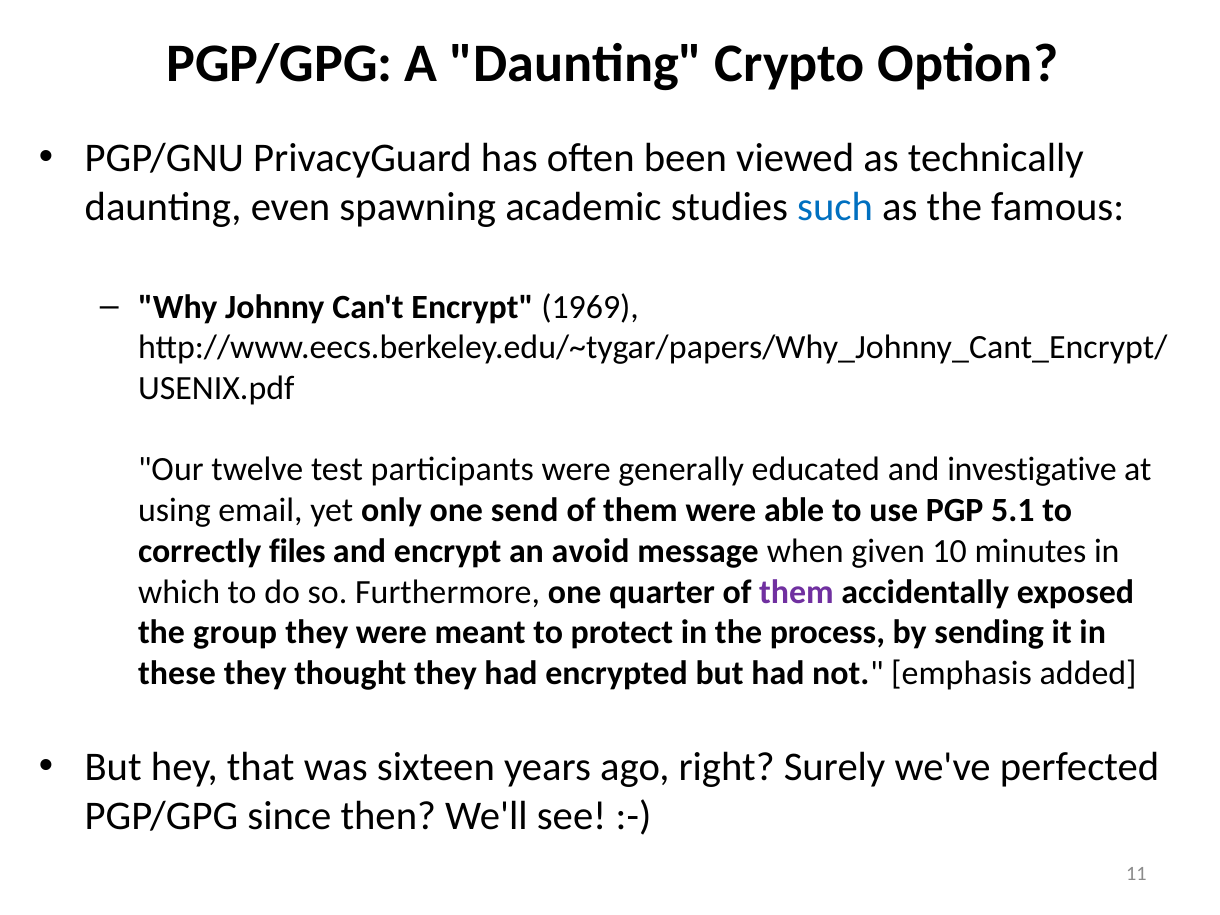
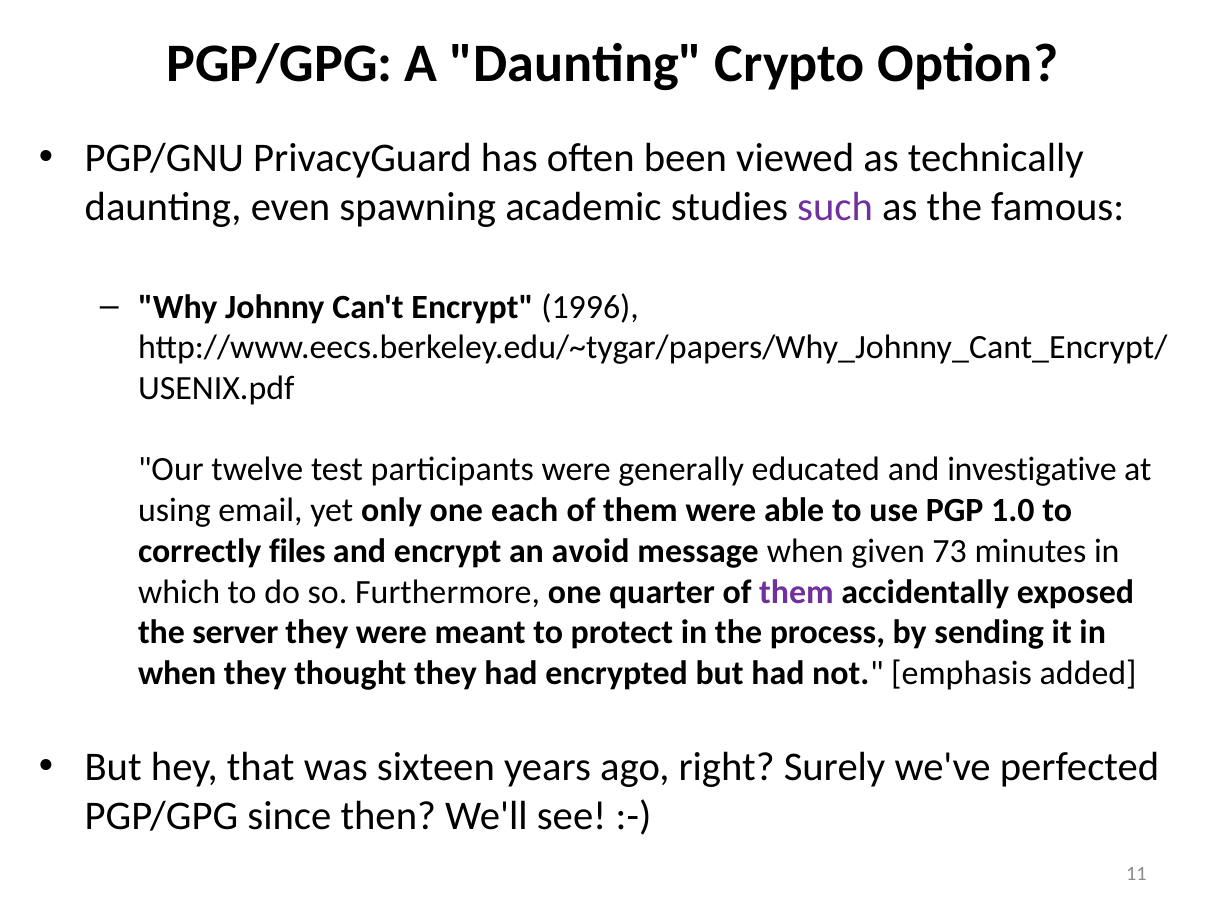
such colour: blue -> purple
1969: 1969 -> 1996
send: send -> each
5.1: 5.1 -> 1.0
10: 10 -> 73
group: group -> server
these at (177, 673): these -> when
